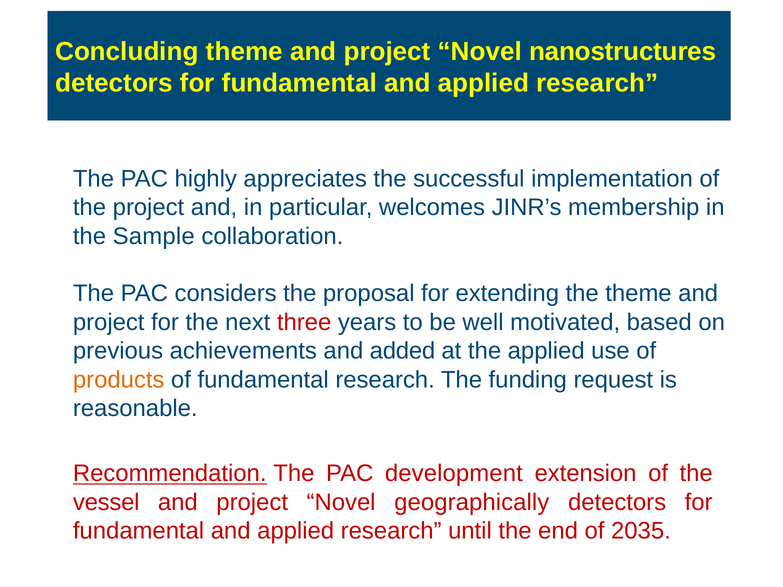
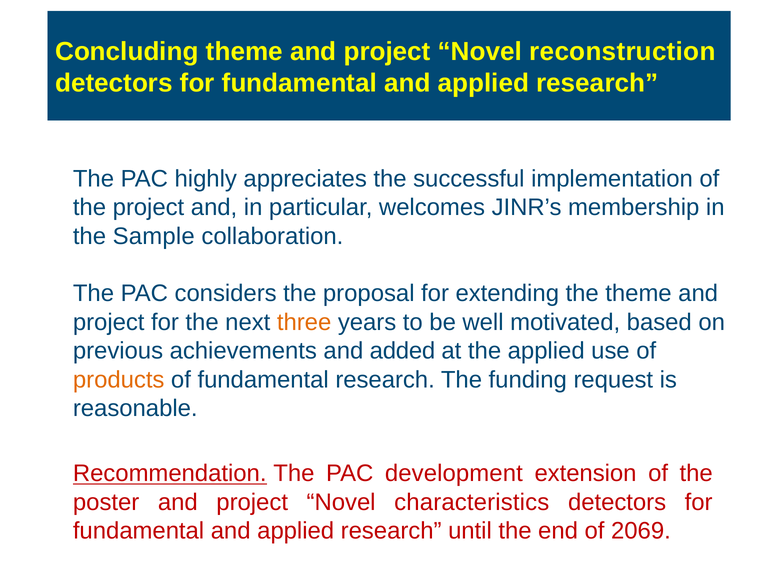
nanostructures: nanostructures -> reconstruction
three colour: red -> orange
vessel: vessel -> poster
geographically: geographically -> characteristics
2035: 2035 -> 2069
